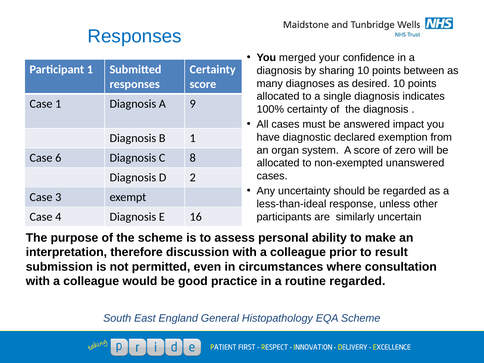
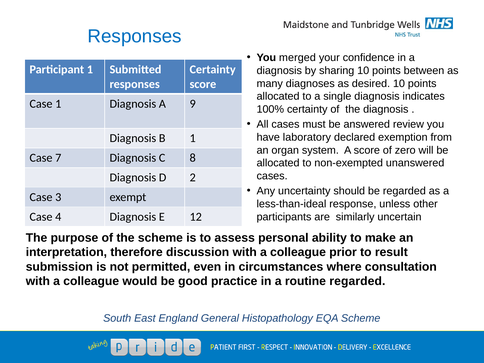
impact: impact -> review
diagnostic: diagnostic -> laboratory
6: 6 -> 7
16: 16 -> 12
